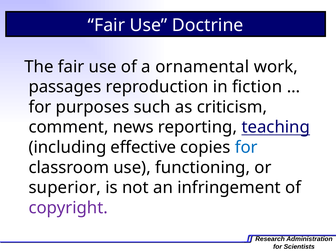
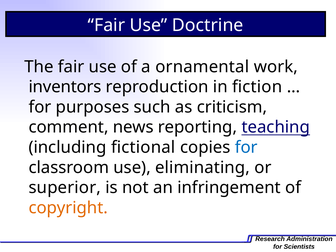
passages: passages -> inventors
effective: effective -> fictional
functioning: functioning -> eliminating
copyright colour: purple -> orange
